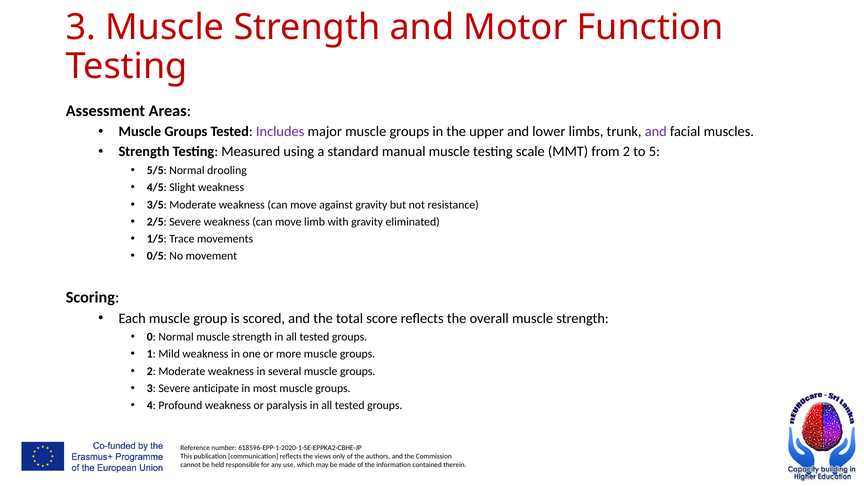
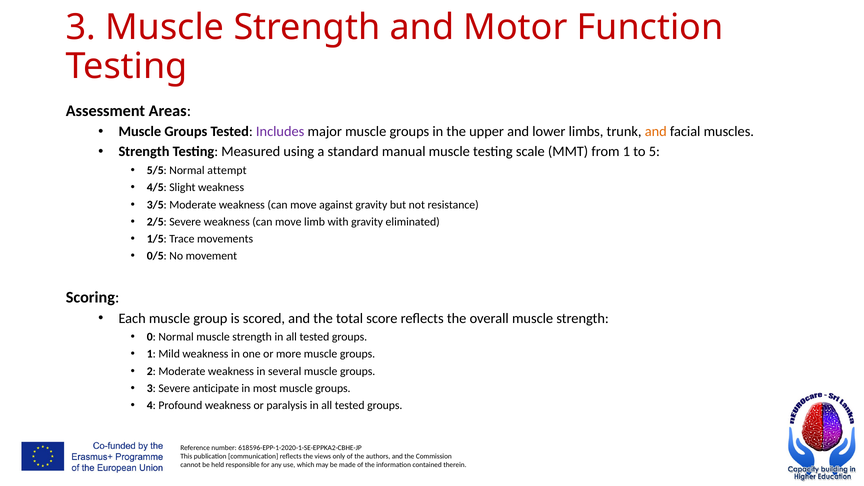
and at (656, 132) colour: purple -> orange
from 2: 2 -> 1
drooling: drooling -> attempt
